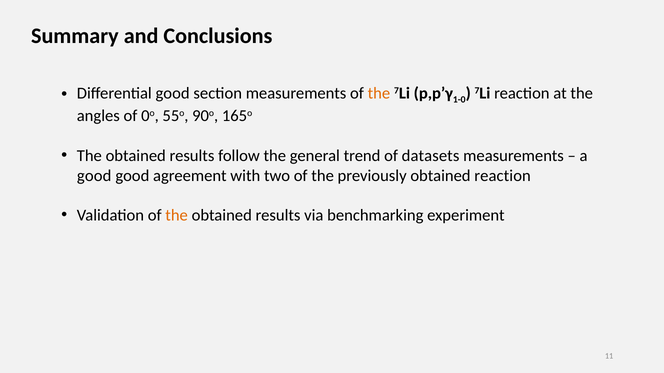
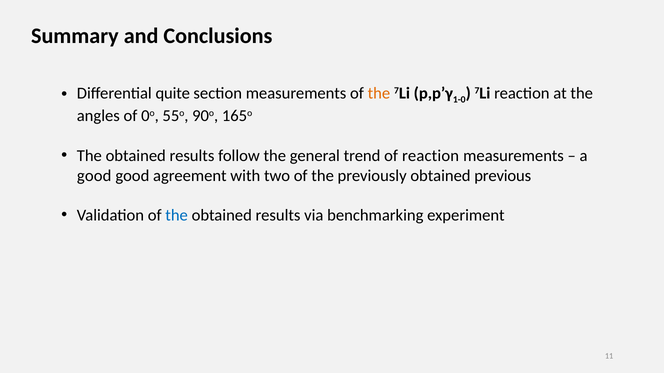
Differential good: good -> quite
of datasets: datasets -> reaction
obtained reaction: reaction -> previous
the at (177, 216) colour: orange -> blue
